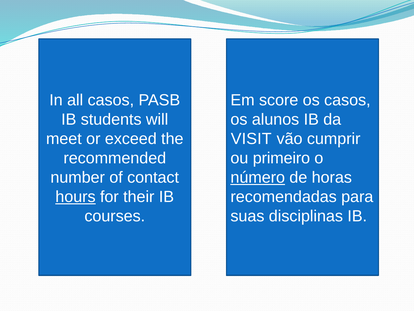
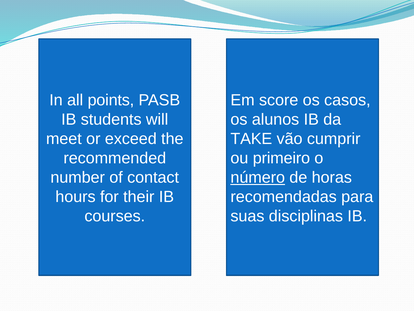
all casos: casos -> points
VISIT: VISIT -> TAKE
hours underline: present -> none
